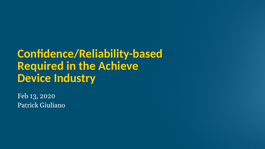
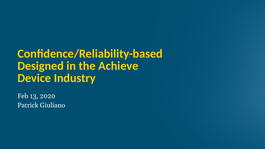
Required: Required -> Designed
